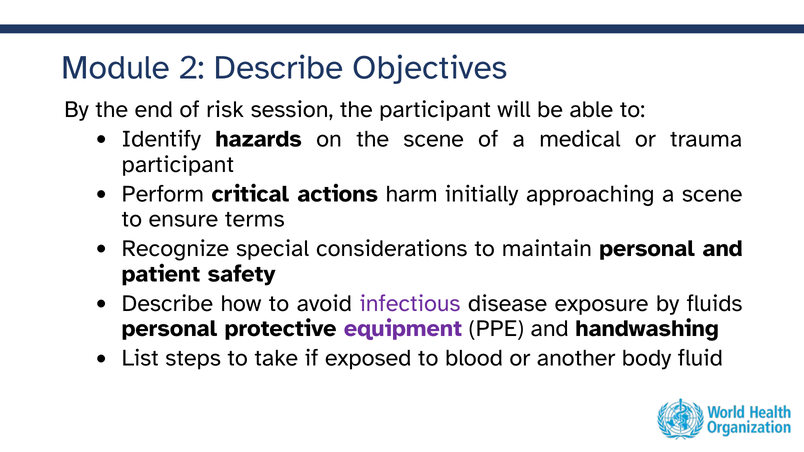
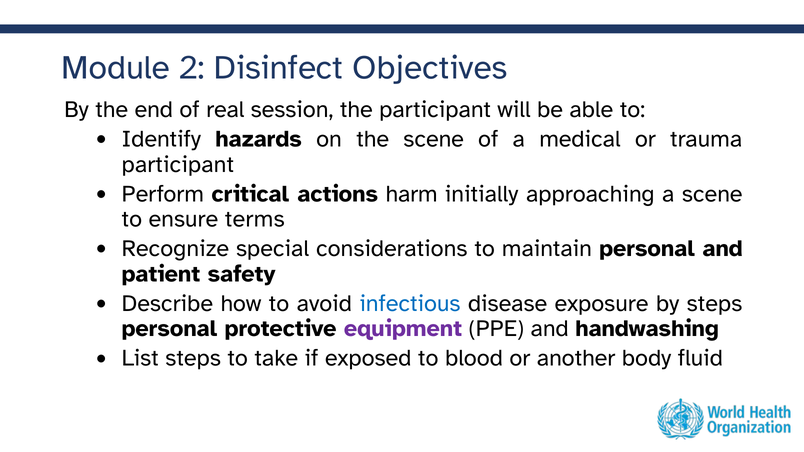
2 Describe: Describe -> Disinfect
risk: risk -> real
infectious colour: purple -> blue
by fluids: fluids -> steps
